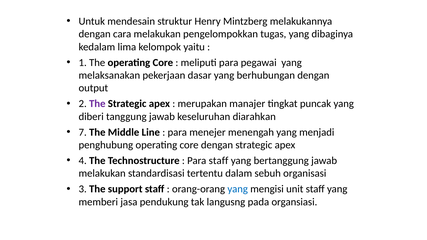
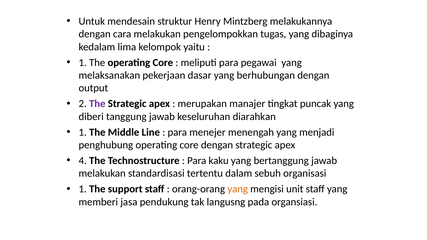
7 at (83, 132): 7 -> 1
Para staff: staff -> kaku
3 at (83, 189): 3 -> 1
yang at (238, 189) colour: blue -> orange
